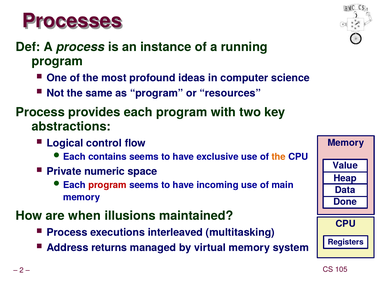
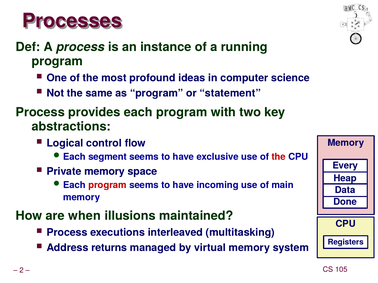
resources: resources -> statement
contains: contains -> segment
the at (279, 157) colour: orange -> red
Value: Value -> Every
Private numeric: numeric -> memory
